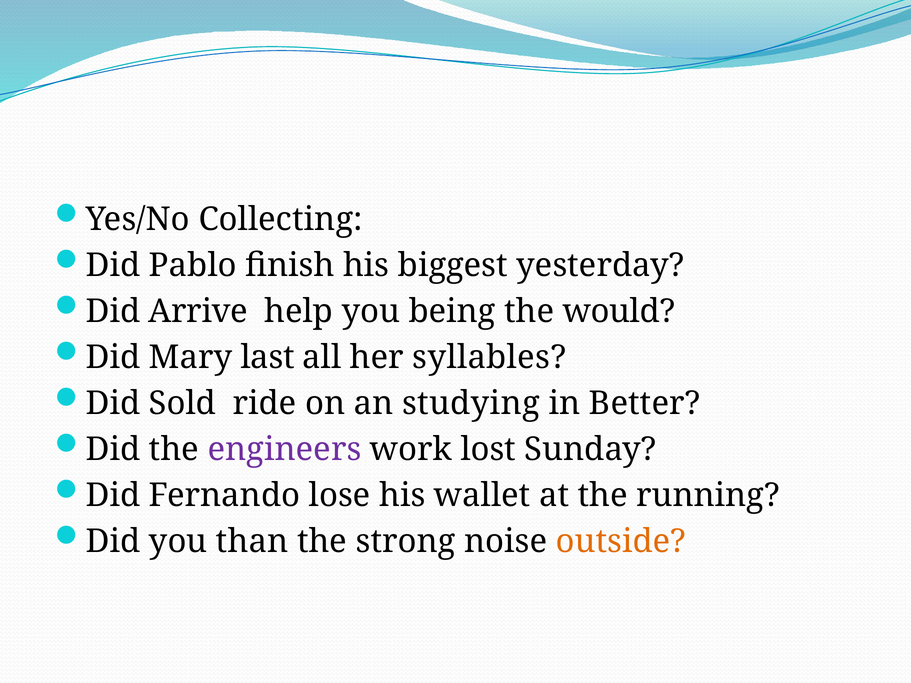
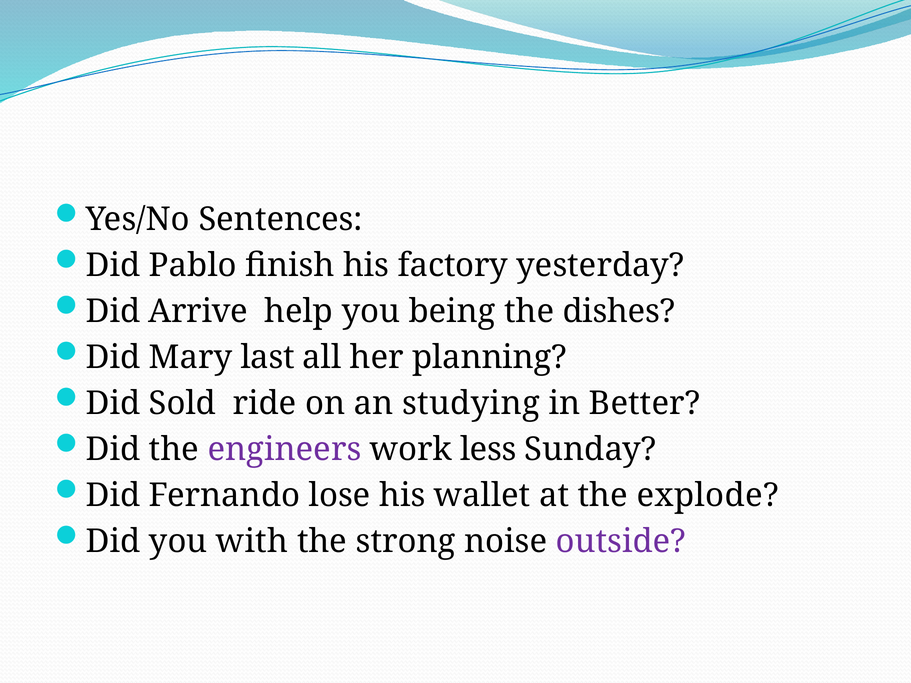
Collecting: Collecting -> Sentences
biggest: biggest -> factory
would: would -> dishes
syllables: syllables -> planning
lost: lost -> less
running: running -> explode
than: than -> with
outside colour: orange -> purple
